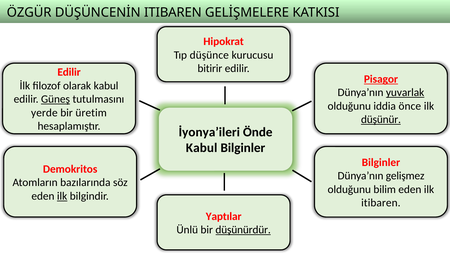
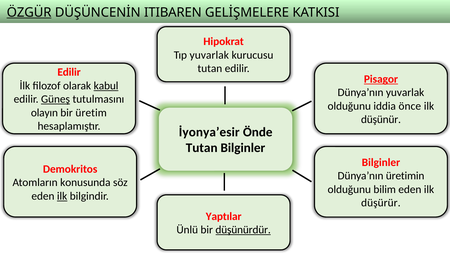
ÖZGÜR underline: none -> present
Tıp düşünce: düşünce -> yuvarlak
bitirir at (210, 69): bitirir -> tutan
kabul at (106, 86) underline: none -> present
yuvarlak at (405, 93) underline: present -> none
yerde: yerde -> olayın
düşünür underline: present -> none
İyonya’ileri: İyonya’ileri -> İyonya’esir
Kabul at (202, 148): Kabul -> Tutan
gelişmez: gelişmez -> üretimin
bazılarında: bazılarında -> konusunda
itibaren at (381, 203): itibaren -> düşürür
